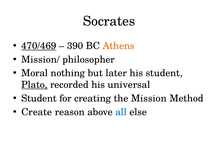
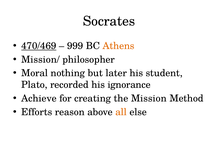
390: 390 -> 999
Plato underline: present -> none
universal: universal -> ignorance
Student at (39, 98): Student -> Achieve
Create: Create -> Efforts
all colour: blue -> orange
